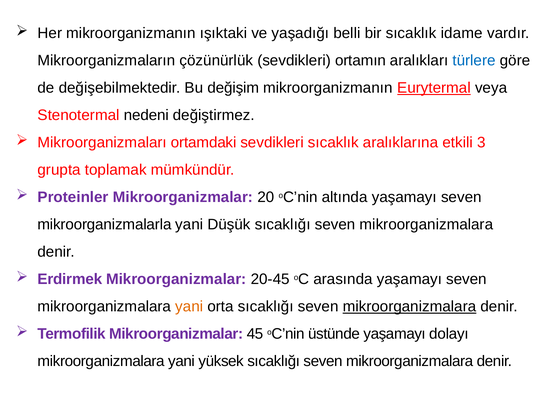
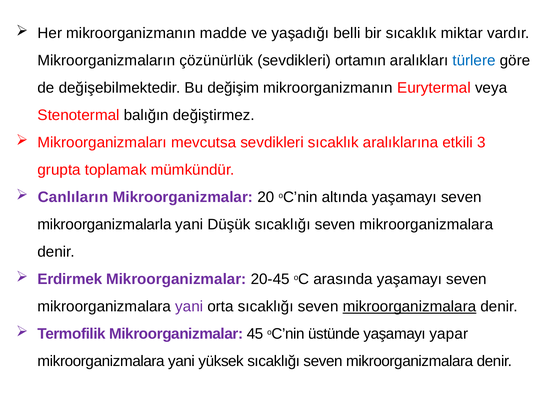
ışıktaki: ışıktaki -> madde
idame: idame -> miktar
Eurytermal underline: present -> none
nedeni: nedeni -> balığın
ortamdaki: ortamdaki -> mevcutsa
Proteinler: Proteinler -> Canlıların
yani at (189, 307) colour: orange -> purple
dolayı: dolayı -> yapar
